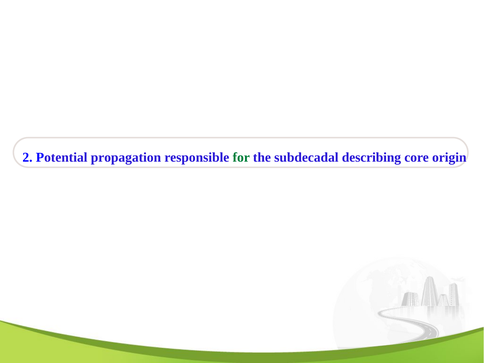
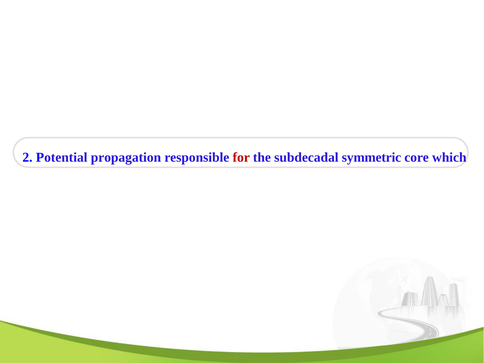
for colour: green -> red
describing: describing -> symmetric
origin: origin -> which
